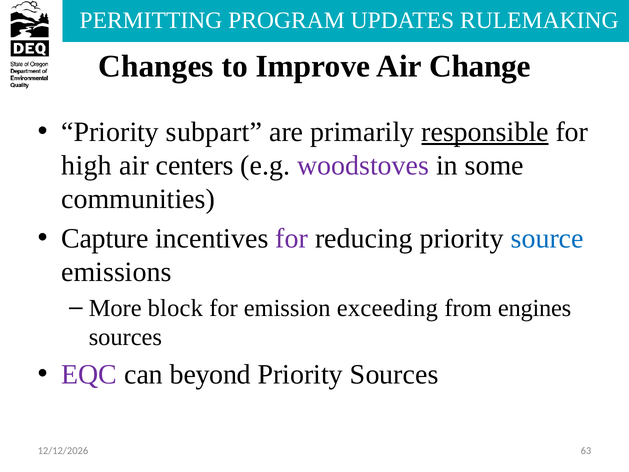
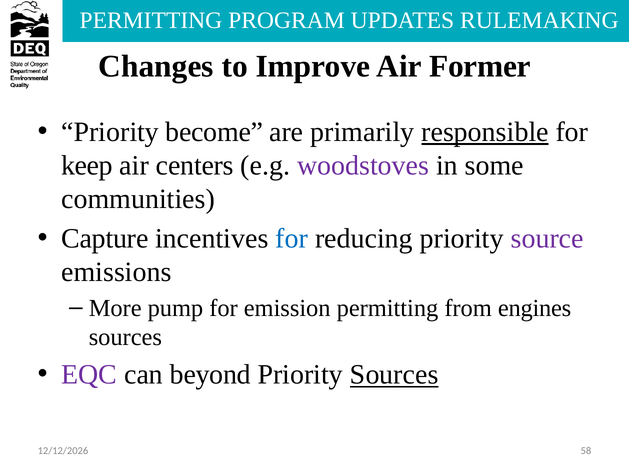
Change: Change -> Former
subpart: subpart -> become
high: high -> keep
for at (292, 238) colour: purple -> blue
source colour: blue -> purple
block: block -> pump
emission exceeding: exceeding -> permitting
Sources at (394, 375) underline: none -> present
63: 63 -> 58
